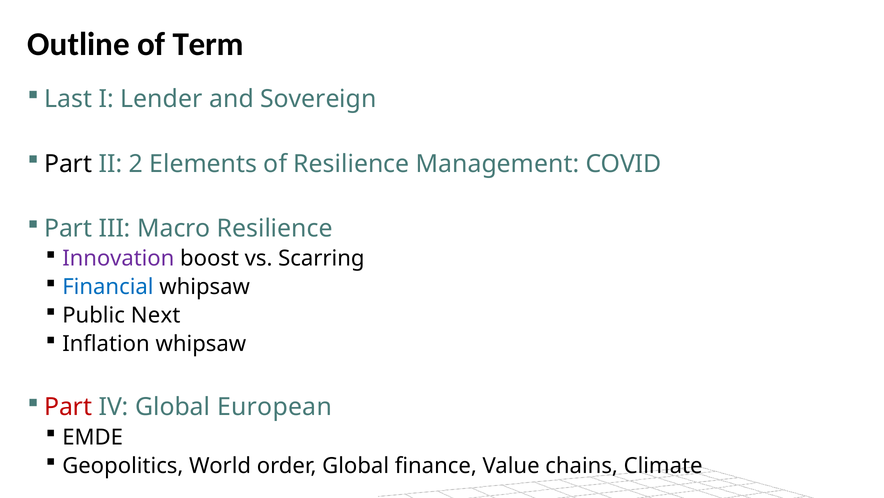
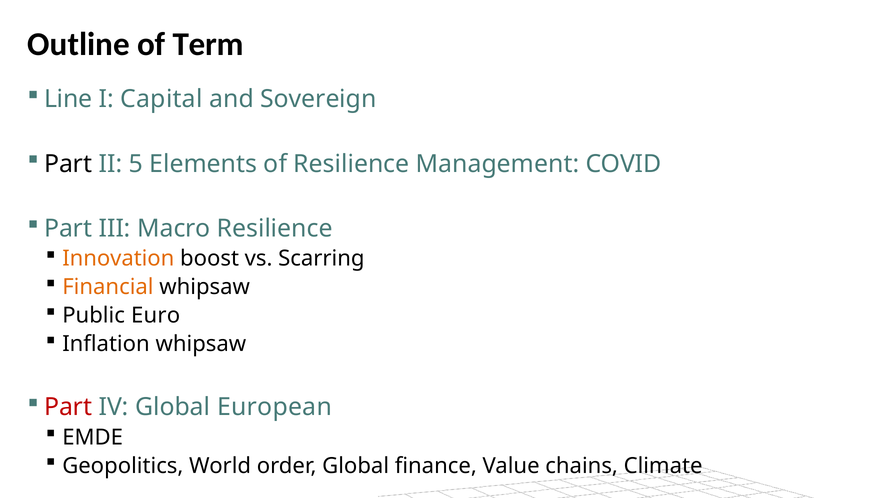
Last: Last -> Line
Lender: Lender -> Capital
2: 2 -> 5
Innovation colour: purple -> orange
Financial colour: blue -> orange
Next: Next -> Euro
